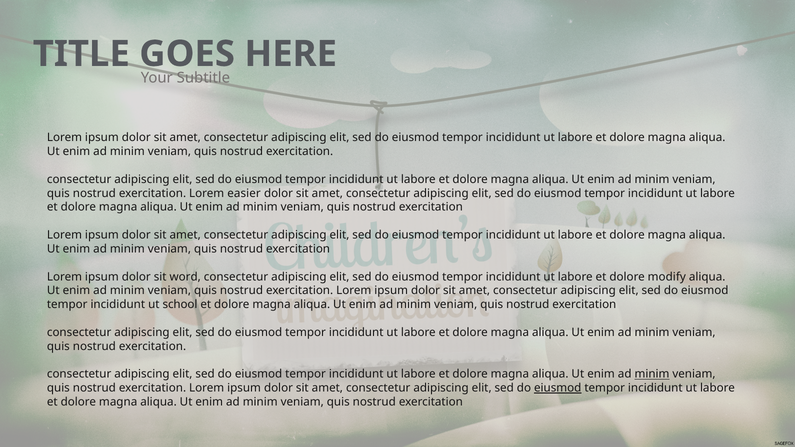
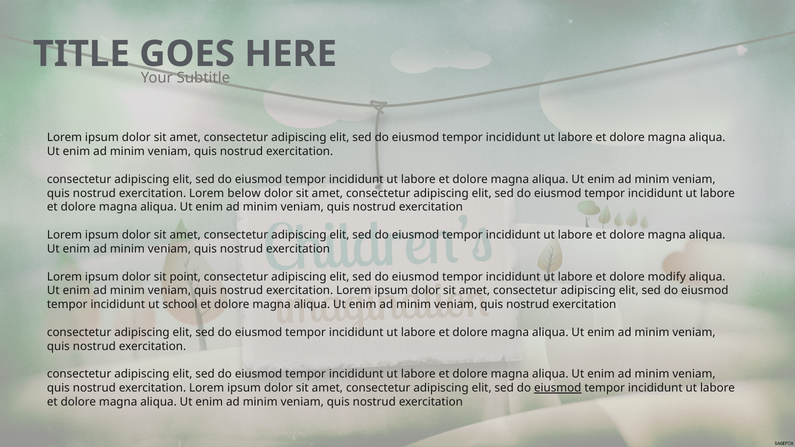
easier: easier -> below
word: word -> point
minim at (652, 374) underline: present -> none
